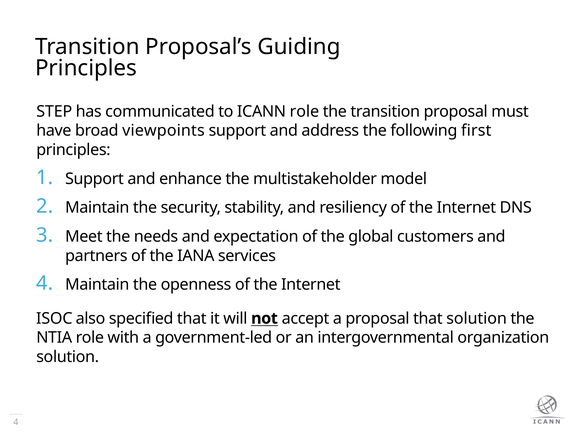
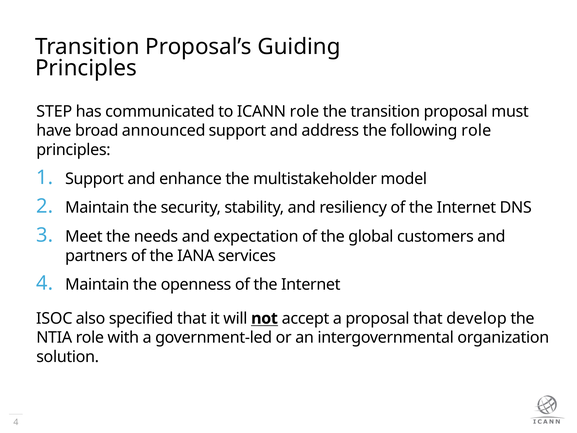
viewpoints: viewpoints -> announced
following first: first -> role
that solution: solution -> develop
